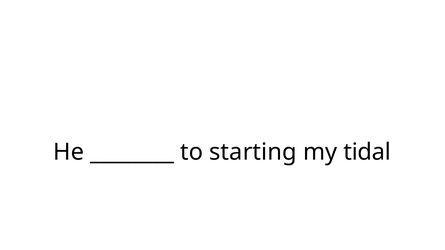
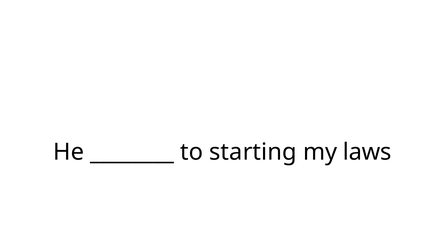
tidal: tidal -> laws
